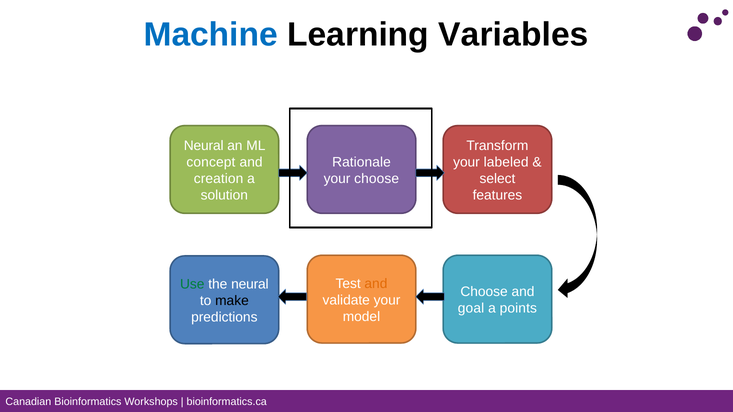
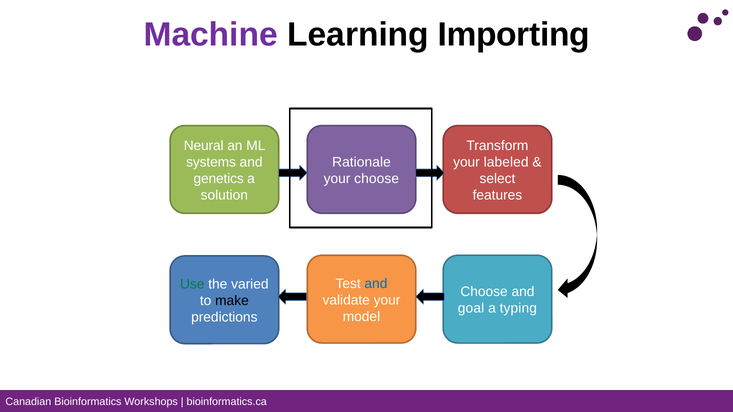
Machine colour: blue -> purple
Variables: Variables -> Importing
concept: concept -> systems
creation: creation -> genetics
and at (376, 284) colour: orange -> blue
the neural: neural -> varied
points: points -> typing
